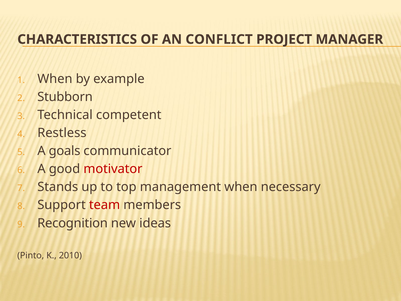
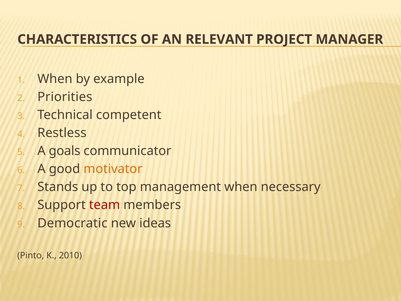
CONFLICT: CONFLICT -> RELEVANT
Stubborn: Stubborn -> Priorities
motivator colour: red -> orange
Recognition: Recognition -> Democratic
